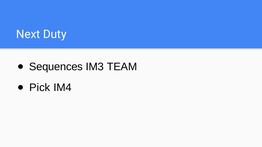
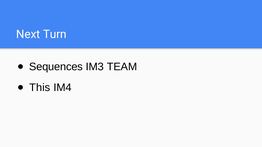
Duty: Duty -> Turn
Pick: Pick -> This
